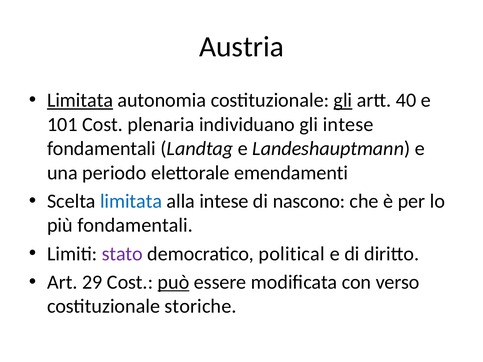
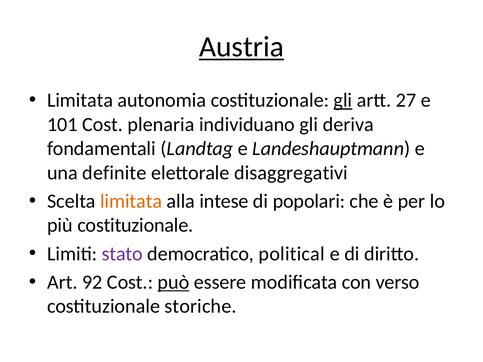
Austria underline: none -> present
Limitata at (80, 100) underline: present -> none
40: 40 -> 27
gli intese: intese -> deriva
periodo: periodo -> definite
emendamenti: emendamenti -> disaggregativi
limitata at (131, 201) colour: blue -> orange
nascono: nascono -> popolari
più fondamentali: fondamentali -> costituzionale
29: 29 -> 92
